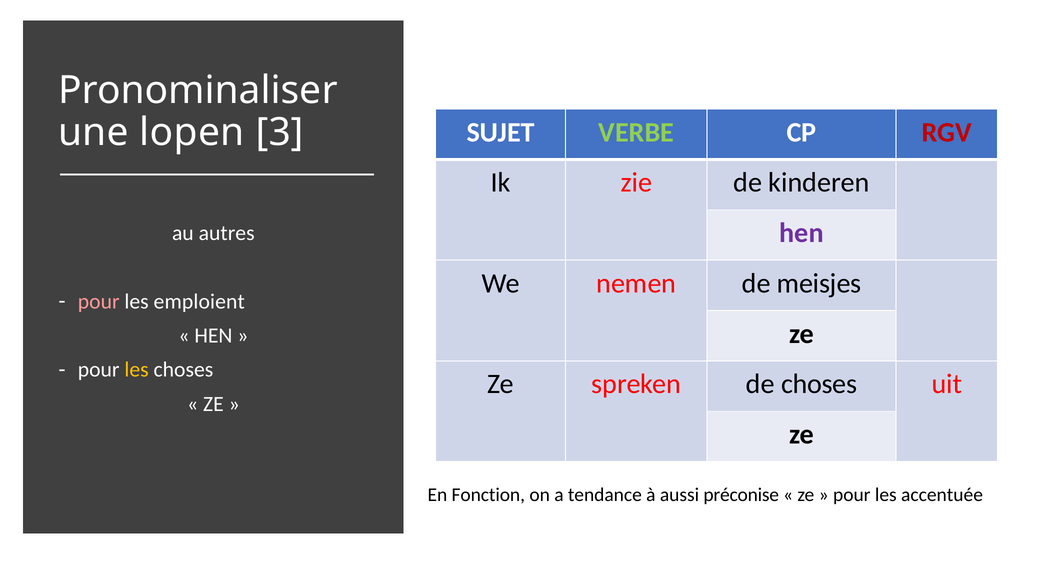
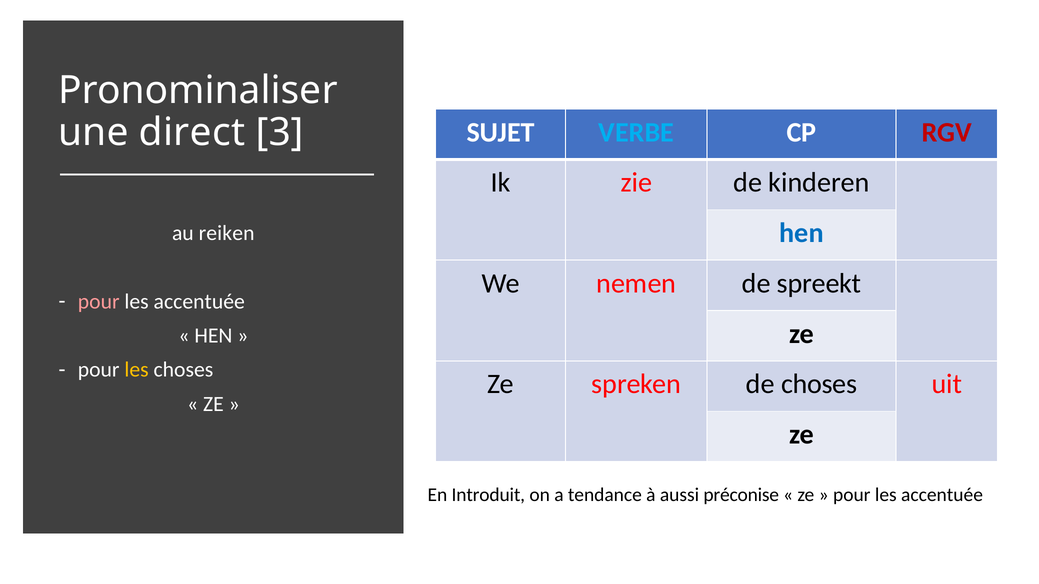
VERBE colour: light green -> light blue
lopen: lopen -> direct
hen at (801, 233) colour: purple -> blue
autres: autres -> reiken
meisjes: meisjes -> spreekt
emploient at (199, 302): emploient -> accentuée
Fonction: Fonction -> Introduit
